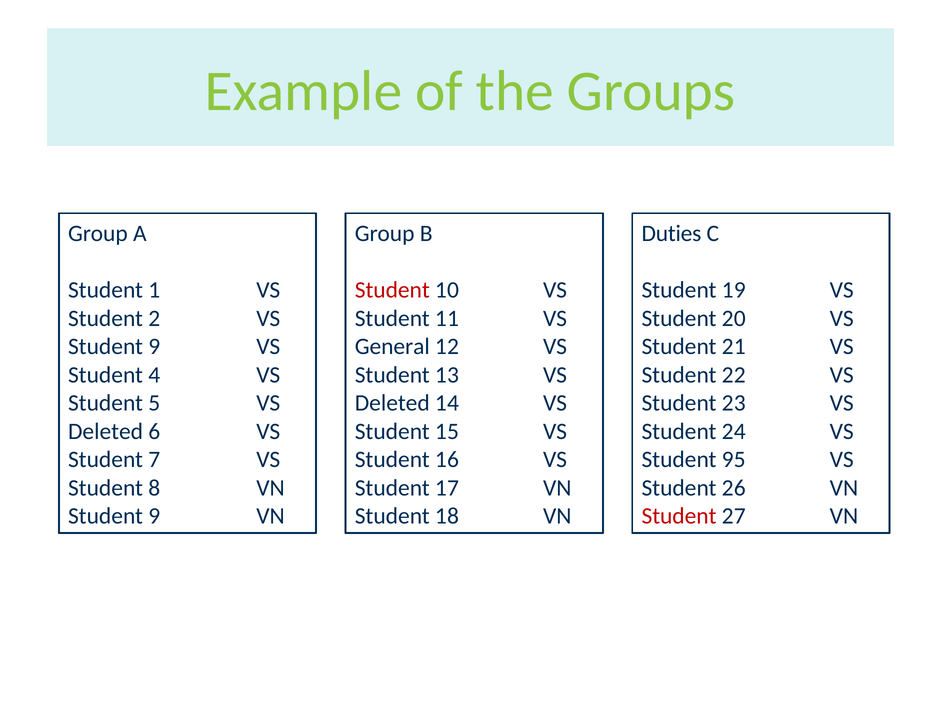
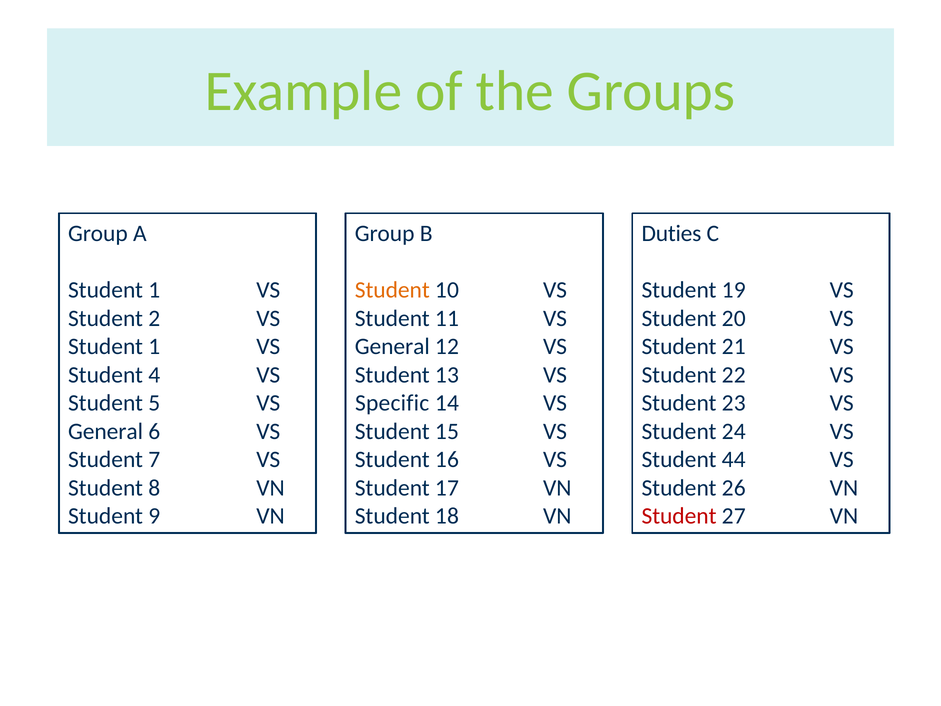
Student at (392, 290) colour: red -> orange
9 at (154, 346): 9 -> 1
Deleted at (392, 403): Deleted -> Specific
Deleted at (106, 431): Deleted -> General
95: 95 -> 44
